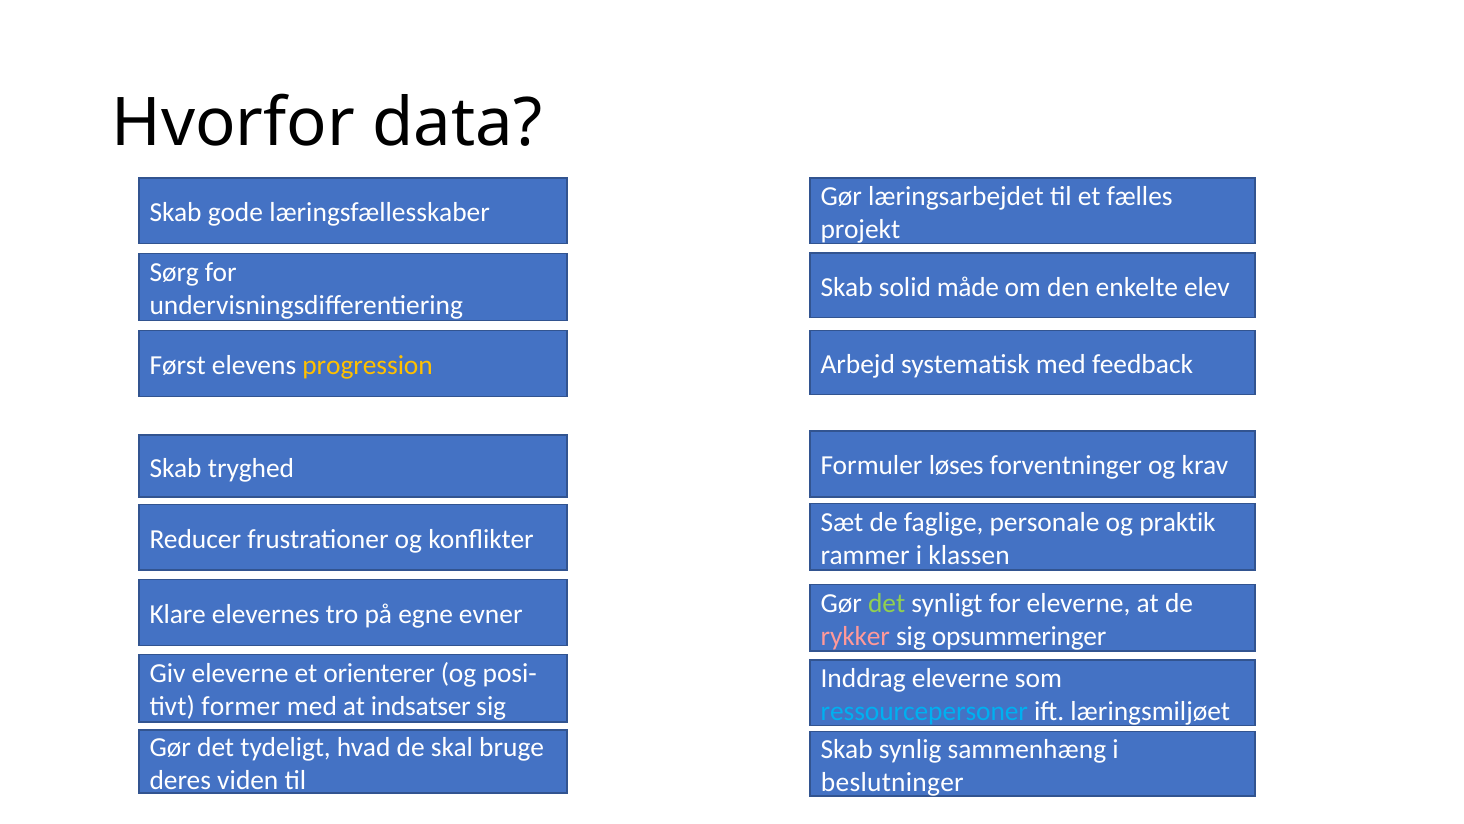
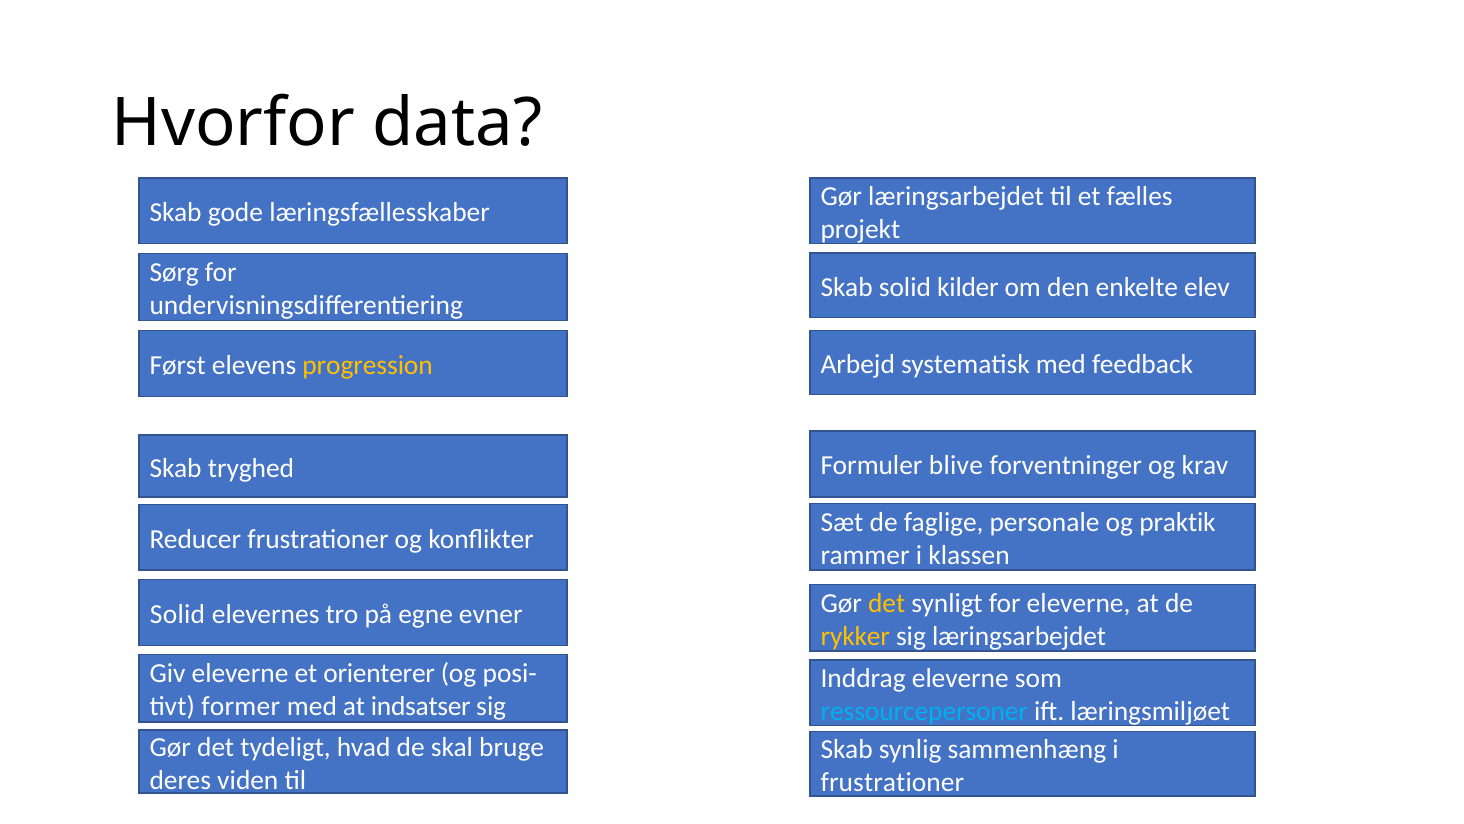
måde: måde -> kilder
løses: løses -> blive
Klare at (178, 614): Klare -> Solid
det at (887, 603) colour: light green -> yellow
rykker colour: pink -> yellow
sig opsummeringer: opsummeringer -> læringsarbejdet
beslutninger at (892, 782): beslutninger -> frustrationer
